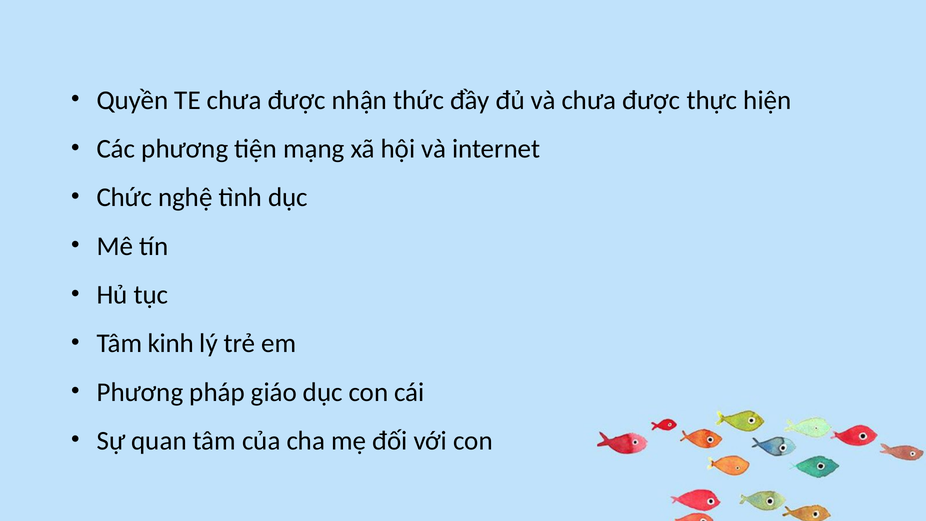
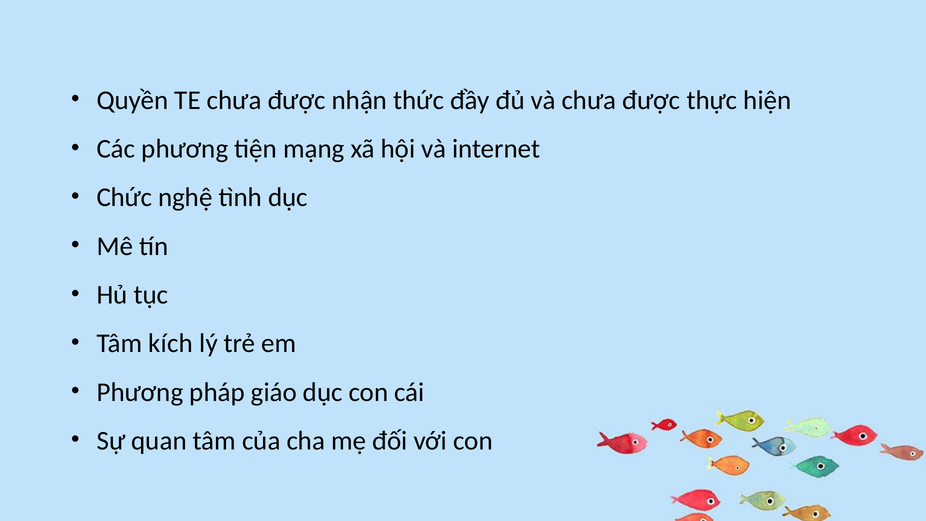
kinh: kinh -> kích
